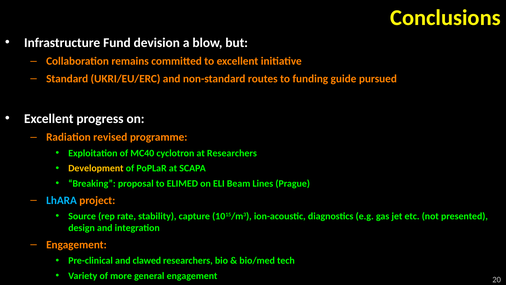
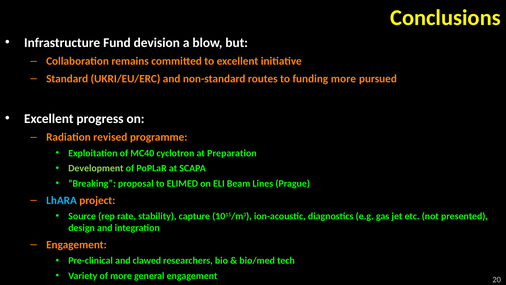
funding guide: guide -> more
at Researchers: Researchers -> Preparation
Development colour: yellow -> light green
